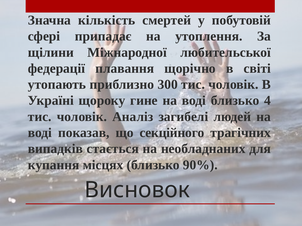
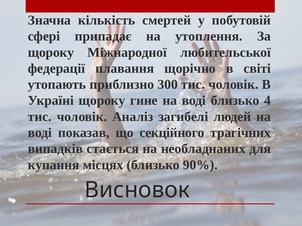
щілини at (51, 52): щілини -> щороку
